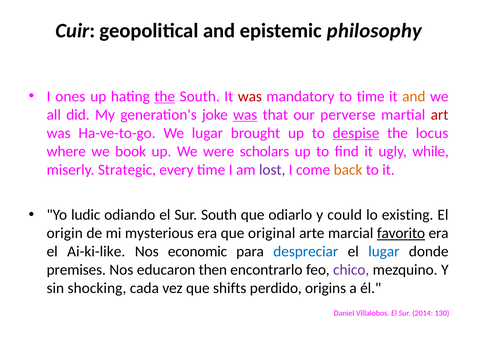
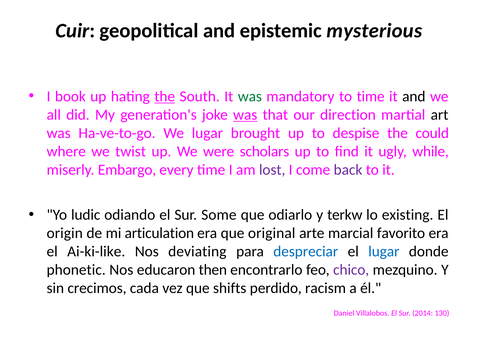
philosophy: philosophy -> mysterious
ones: ones -> book
was at (250, 96) colour: red -> green
and at (414, 96) colour: orange -> black
perverse: perverse -> direction
art colour: red -> black
despise underline: present -> none
locus: locus -> could
book: book -> twist
Strategic: Strategic -> Embargo
back colour: orange -> purple
Sur South: South -> Some
could: could -> terkw
mysterious: mysterious -> articulation
favorito underline: present -> none
economic: economic -> deviating
premises: premises -> phonetic
shocking: shocking -> crecimos
origins: origins -> racism
